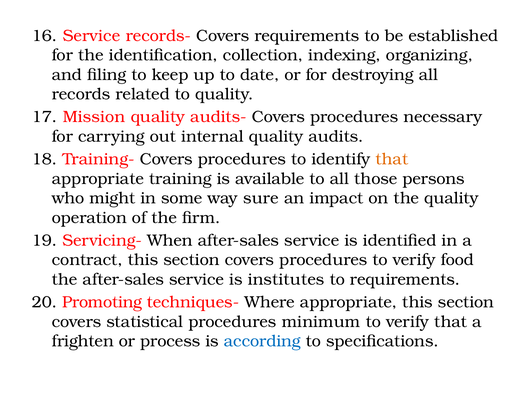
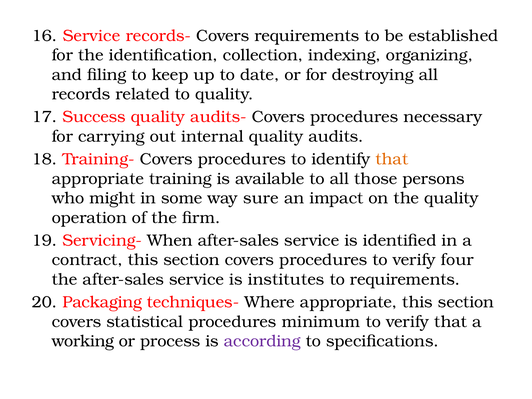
Mission: Mission -> Success
food: food -> four
Promoting: Promoting -> Packaging
frighten: frighten -> working
according colour: blue -> purple
